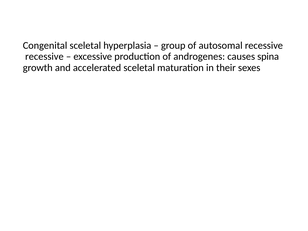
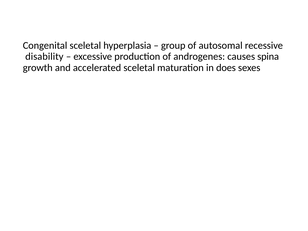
recessive at (44, 57): recessive -> disability
their: their -> does
